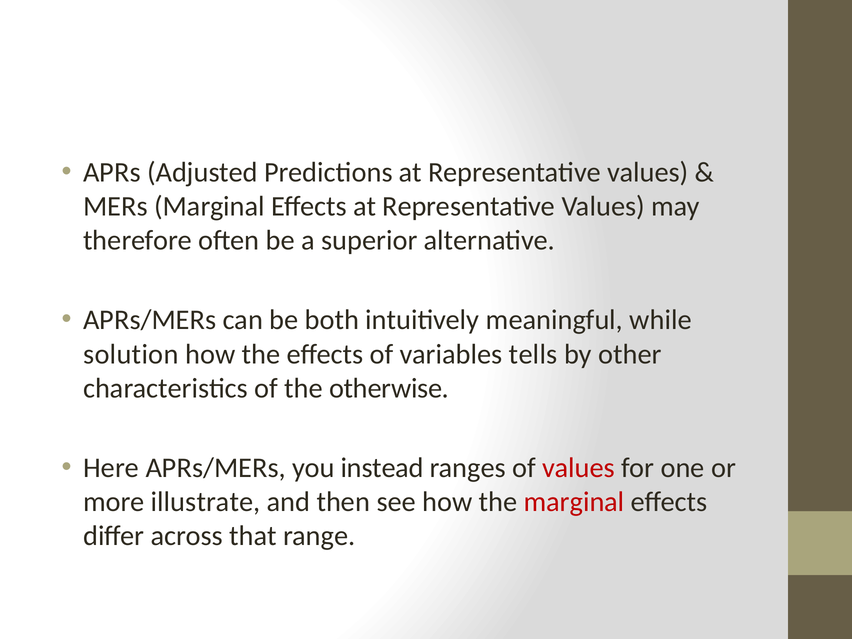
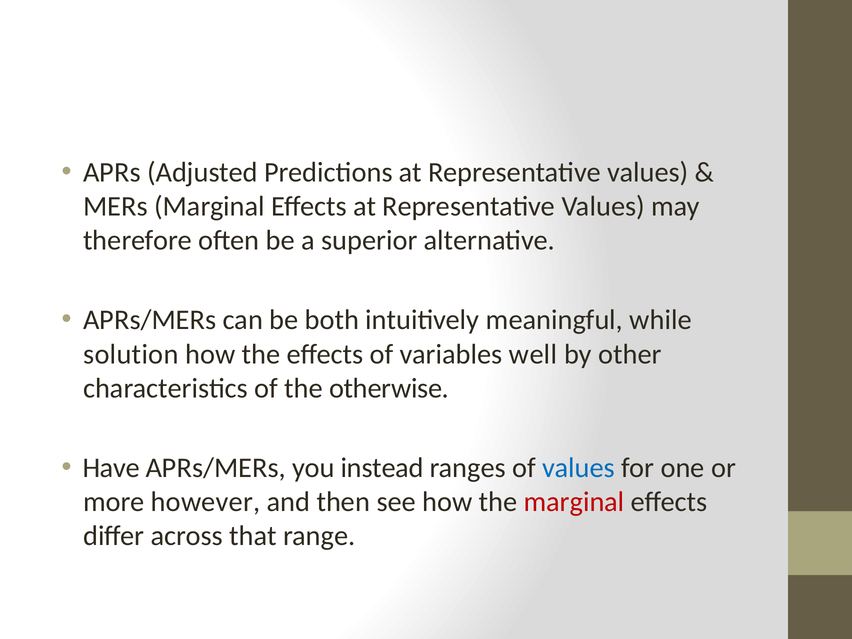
tells: tells -> well
Here: Here -> Have
values at (579, 468) colour: red -> blue
illustrate: illustrate -> however
